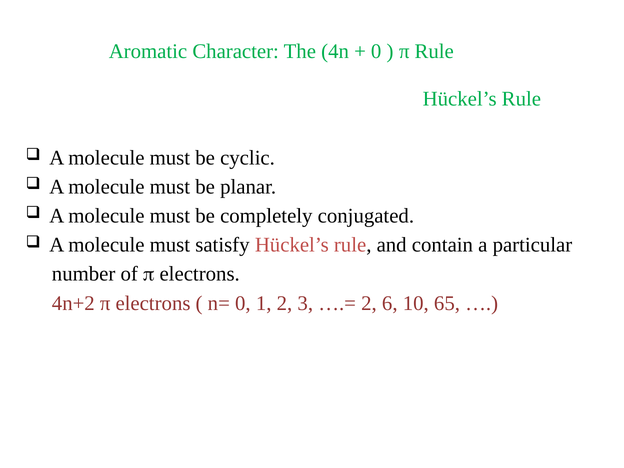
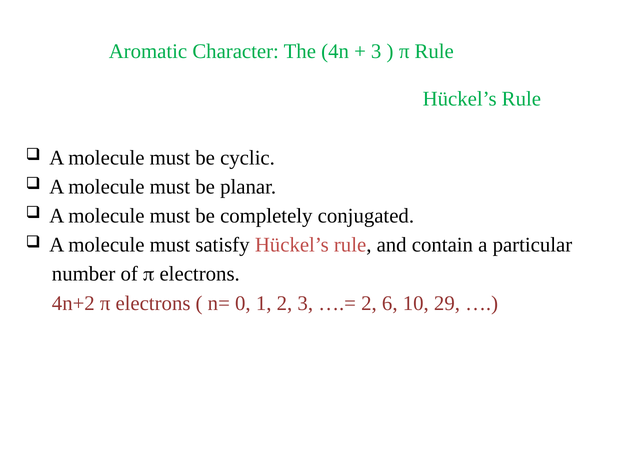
0 at (376, 51): 0 -> 3
65: 65 -> 29
